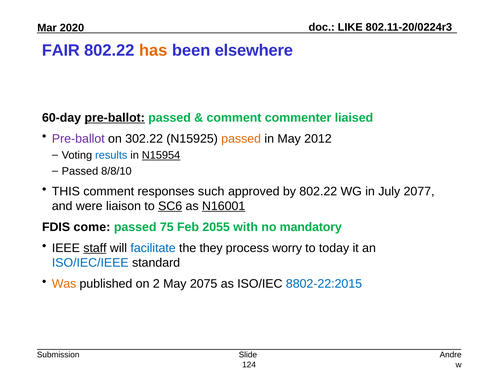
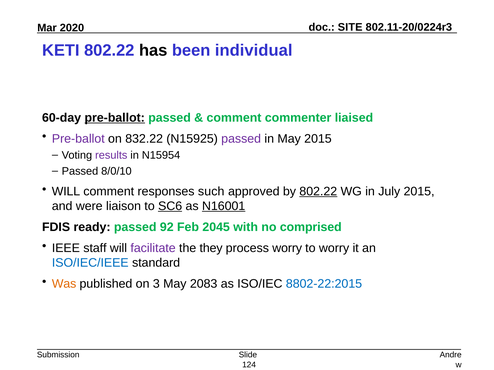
LIKE: LIKE -> SITE
FAIR: FAIR -> KETI
has colour: orange -> black
elsewhere: elsewhere -> individual
302.22: 302.22 -> 832.22
passed at (241, 139) colour: orange -> purple
May 2012: 2012 -> 2015
results colour: blue -> purple
N15954 underline: present -> none
8/8/10: 8/8/10 -> 8/0/10
THIS at (66, 192): THIS -> WILL
802.22 at (318, 192) underline: none -> present
July 2077: 2077 -> 2015
come: come -> ready
75: 75 -> 92
2055: 2055 -> 2045
mandatory: mandatory -> comprised
staff underline: present -> none
facilitate colour: blue -> purple
to today: today -> worry
2: 2 -> 3
2075: 2075 -> 2083
